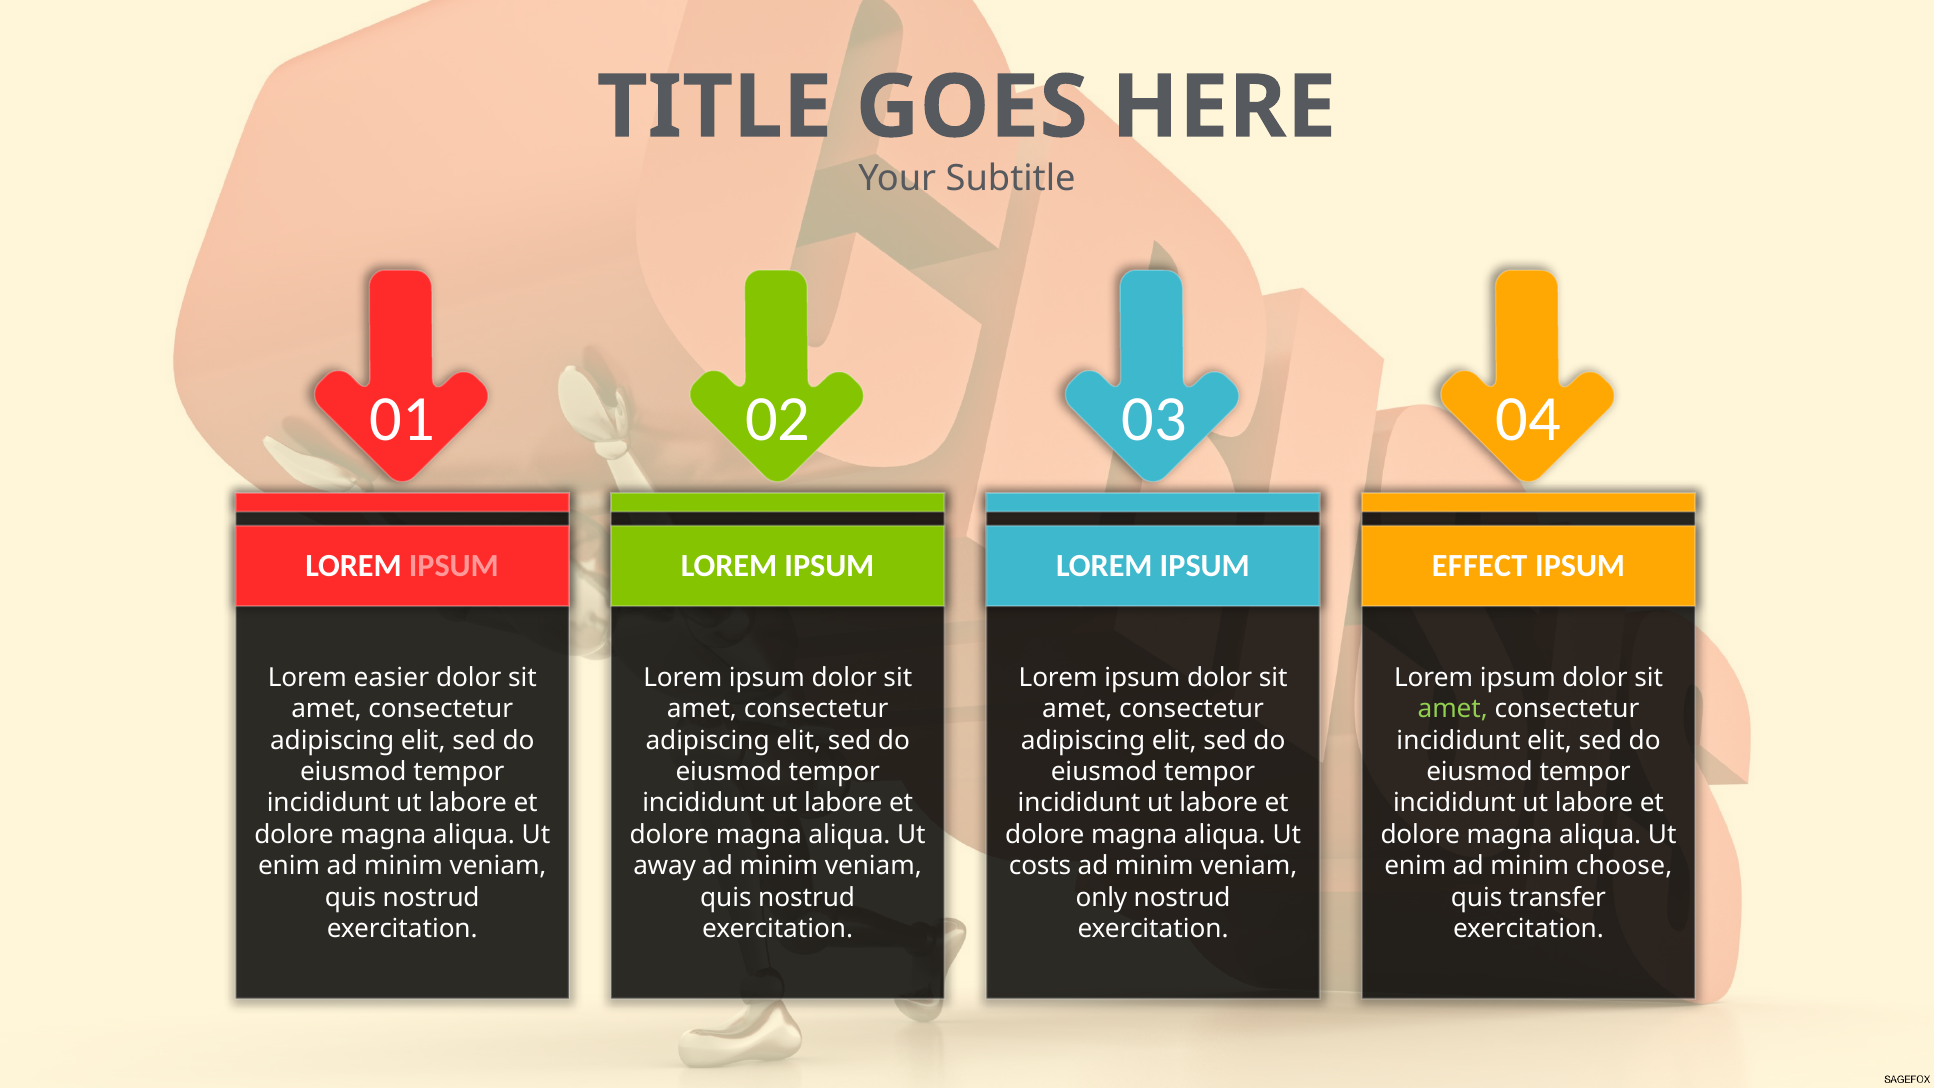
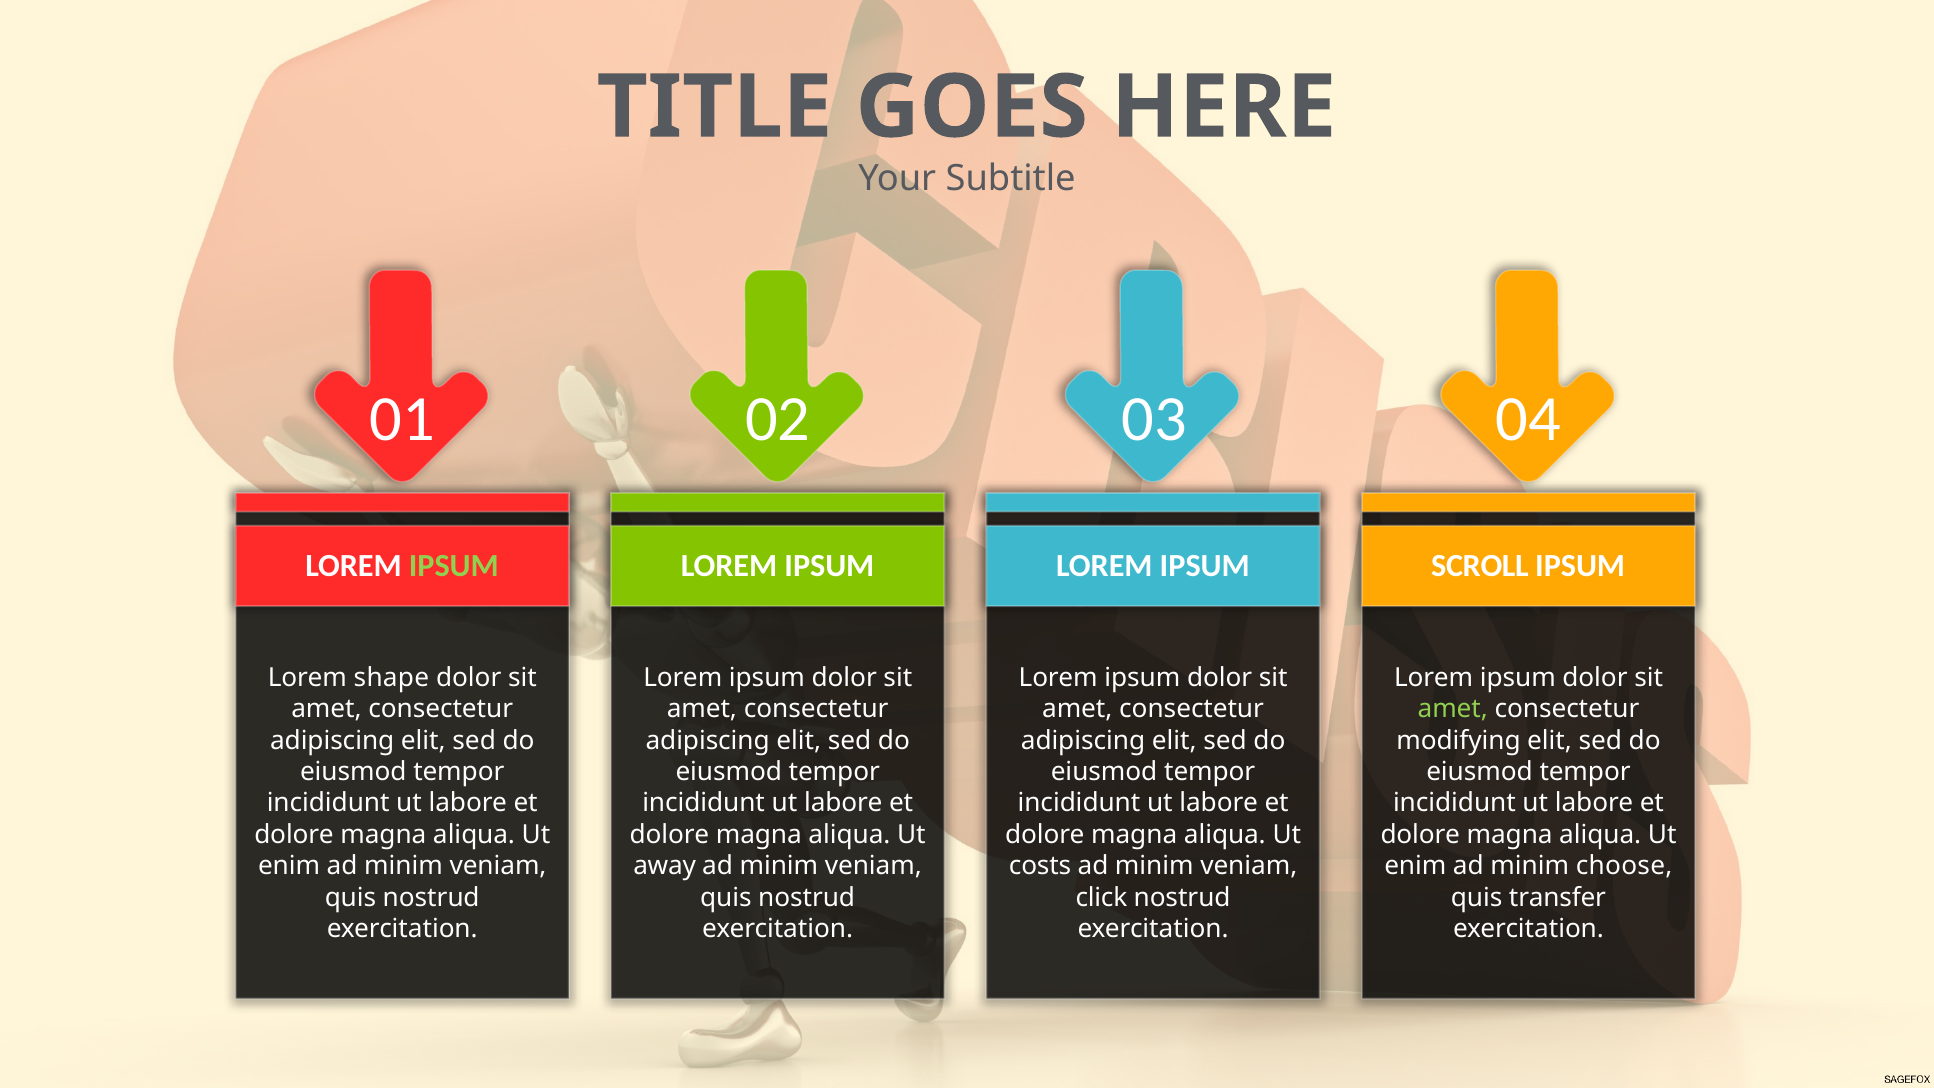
IPSUM at (454, 565) colour: pink -> light green
EFFECT: EFFECT -> SCROLL
easier: easier -> shape
incididunt at (1458, 740): incididunt -> modifying
only: only -> click
